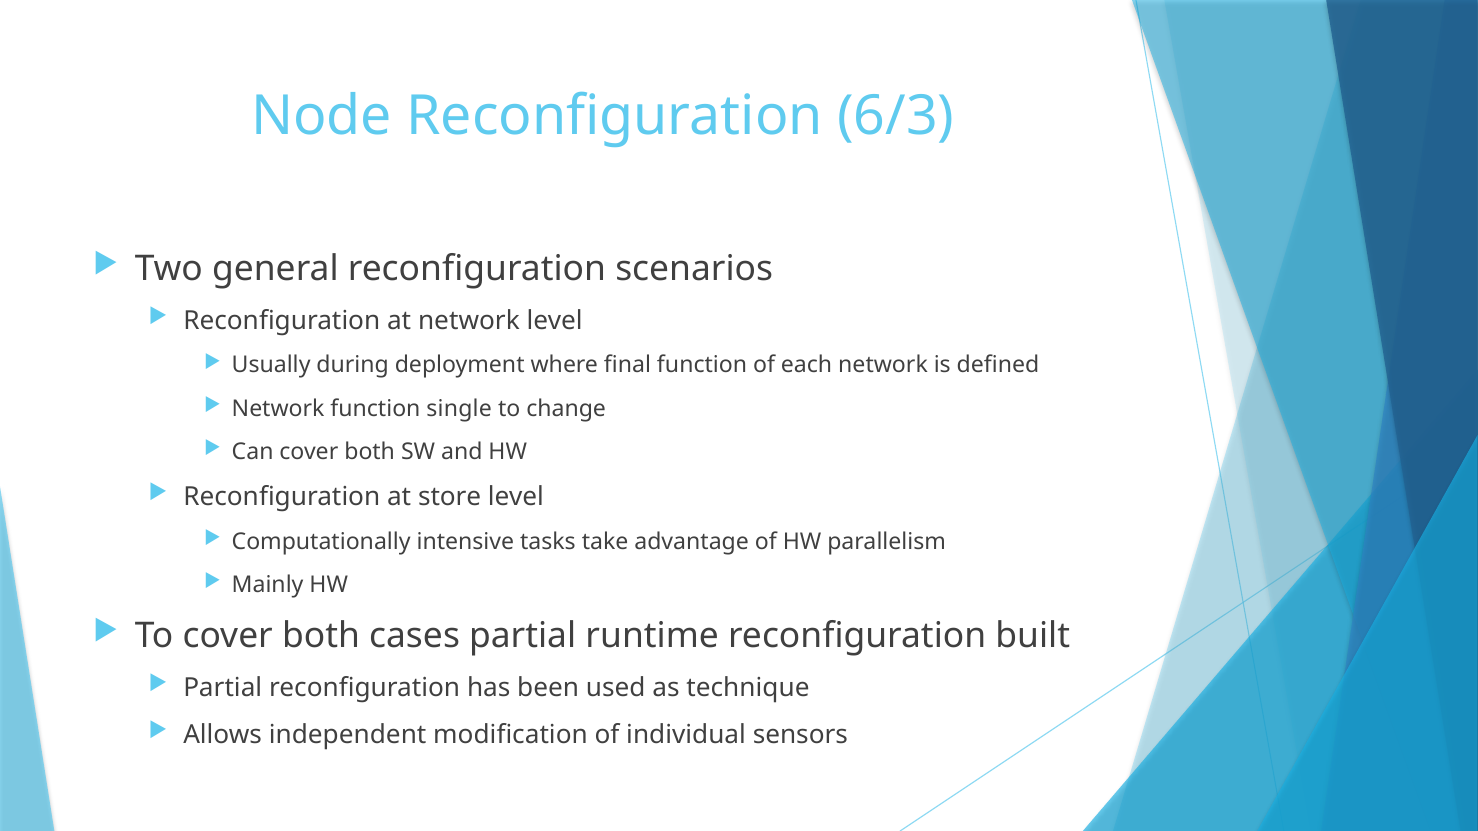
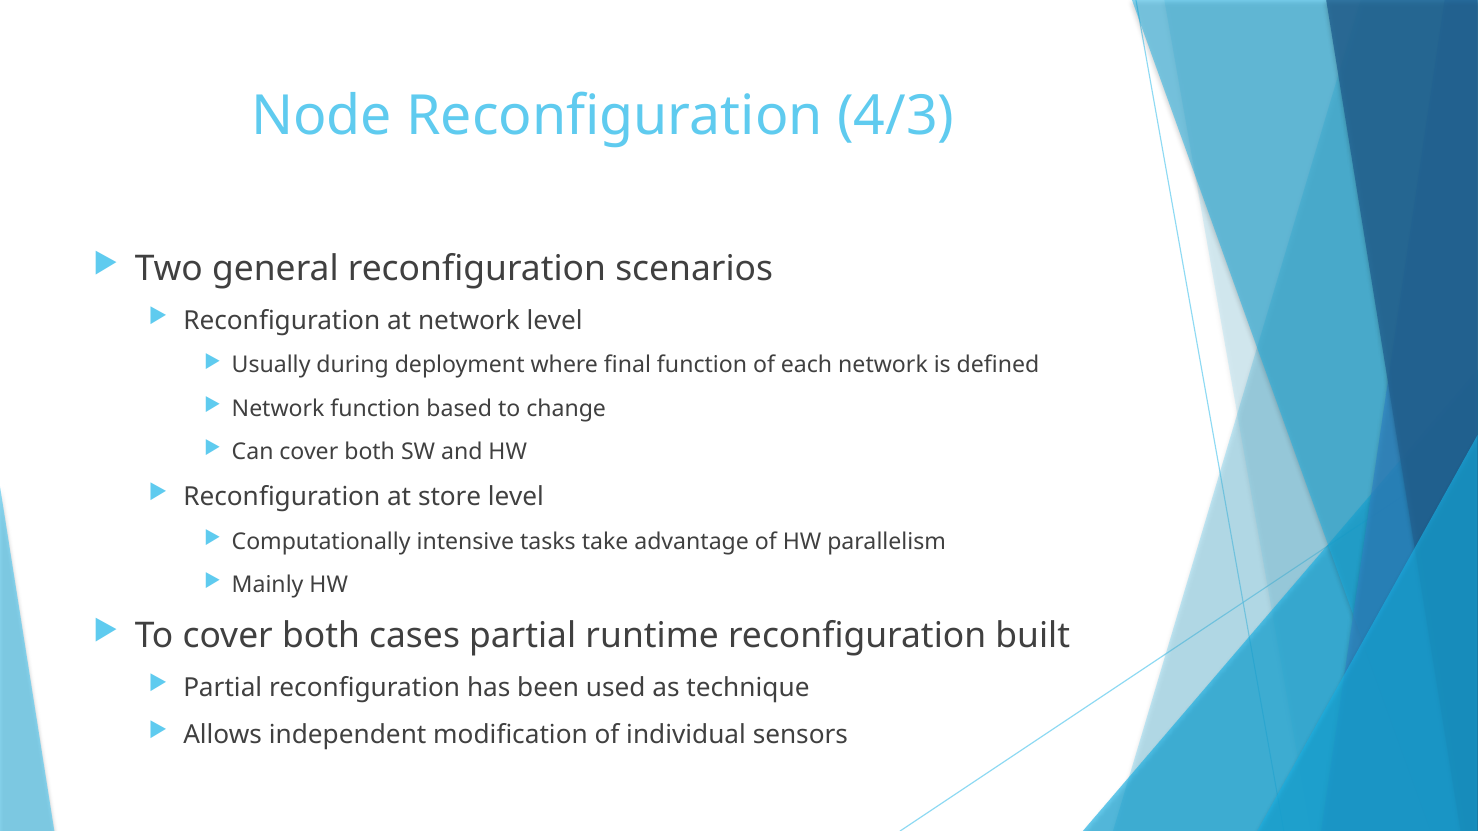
6/3: 6/3 -> 4/3
single: single -> based
